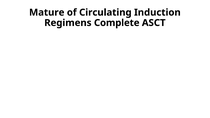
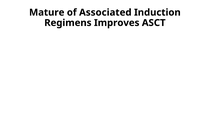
Circulating: Circulating -> Associated
Complete: Complete -> Improves
